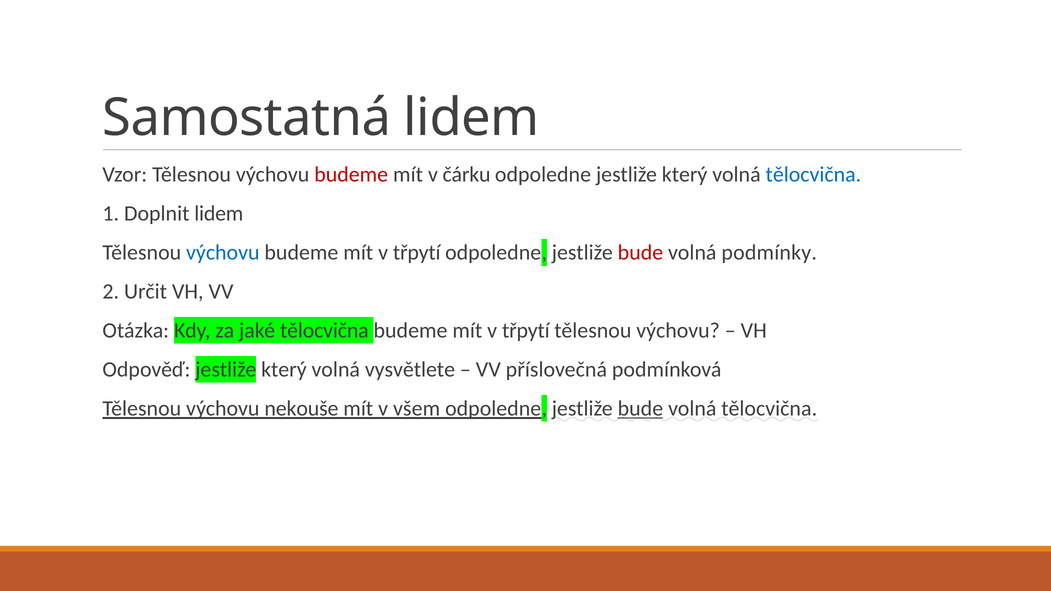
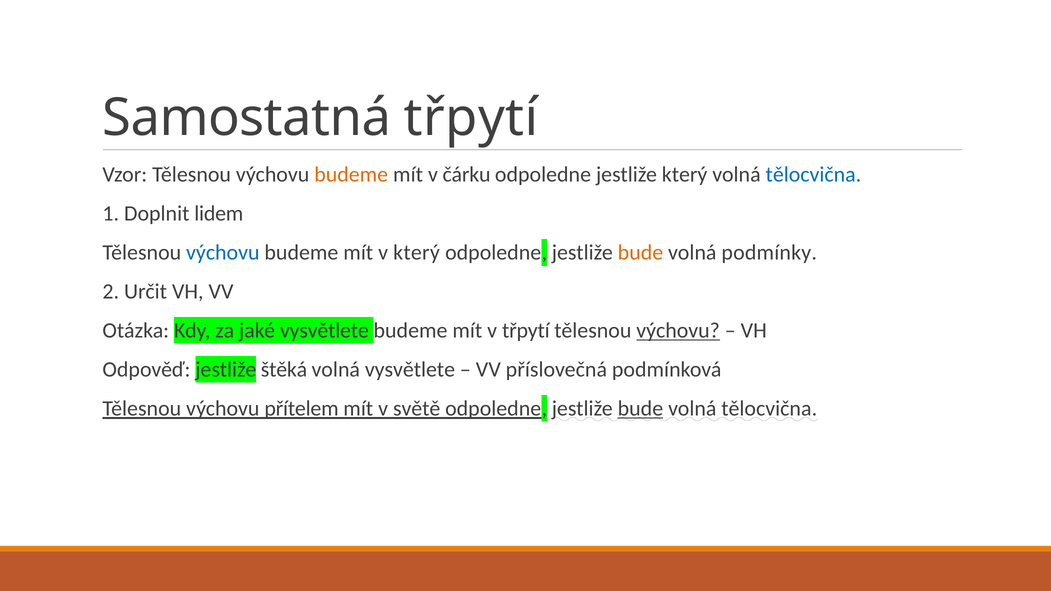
Samostatná lidem: lidem -> třpytí
budeme at (351, 175) colour: red -> orange
třpytí at (417, 253): třpytí -> který
bude at (640, 253) colour: red -> orange
jaké tělocvična: tělocvična -> vysvětlete
výchovu at (678, 331) underline: none -> present
Odpověď jestliže který: který -> štěká
nekouše: nekouše -> přítelem
všem: všem -> světě
